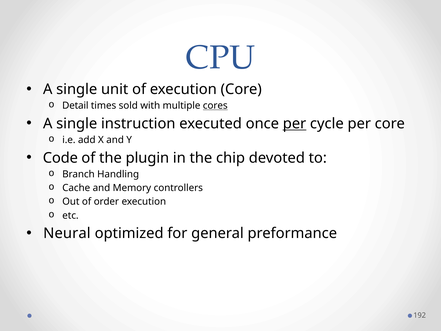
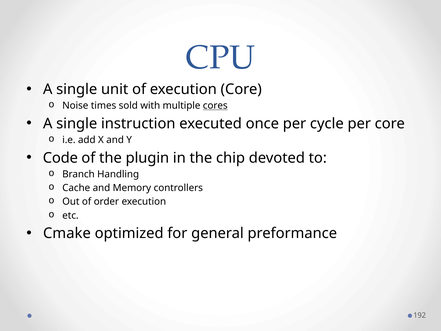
Detail: Detail -> Noise
per at (295, 124) underline: present -> none
Neural: Neural -> Cmake
